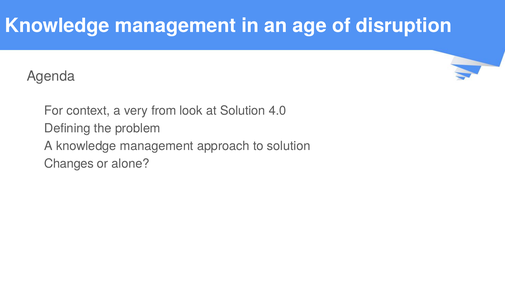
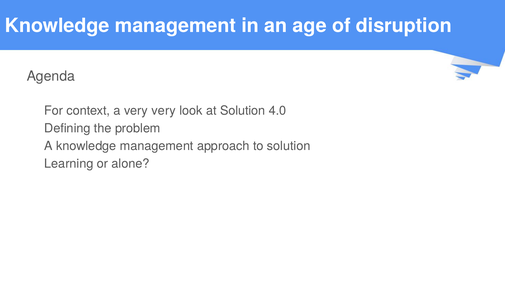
very from: from -> very
Changes: Changes -> Learning
